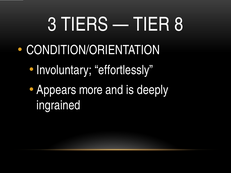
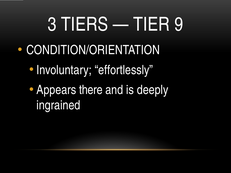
8: 8 -> 9
more: more -> there
